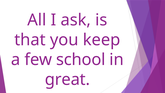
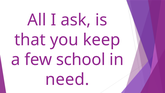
great: great -> need
